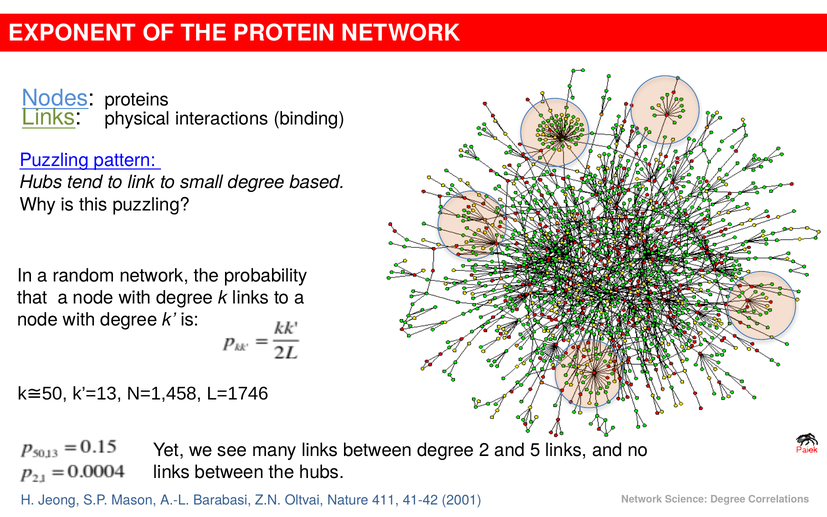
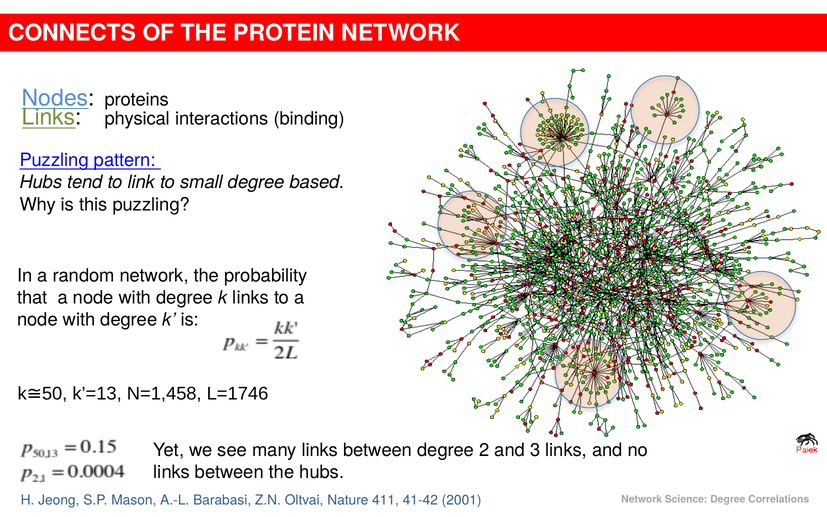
EXPONENT: EXPONENT -> CONNECTS
5: 5 -> 3
